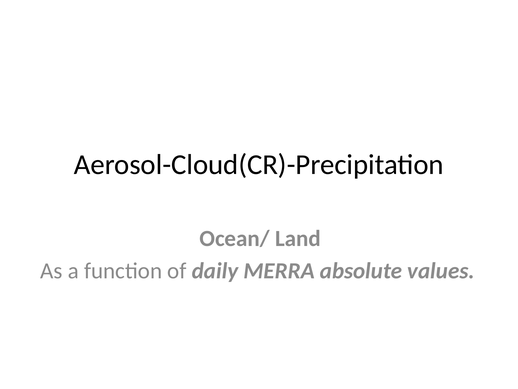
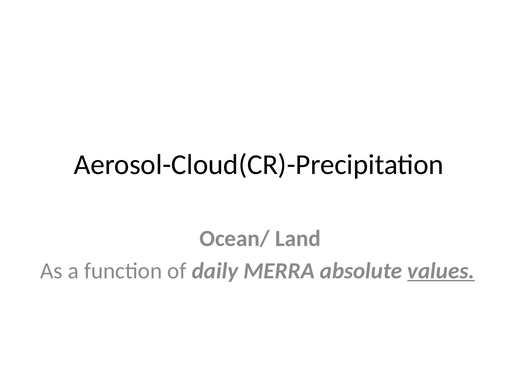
values underline: none -> present
